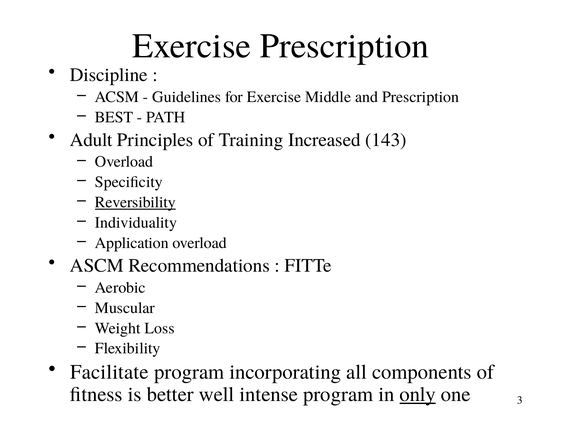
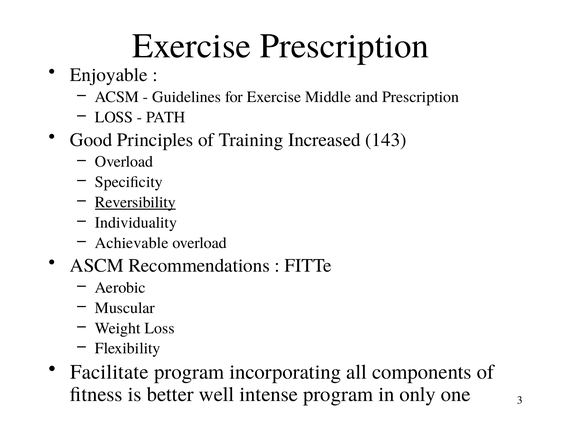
Discipline: Discipline -> Enjoyable
BEST at (114, 117): BEST -> LOSS
Adult: Adult -> Good
Application: Application -> Achievable
only underline: present -> none
